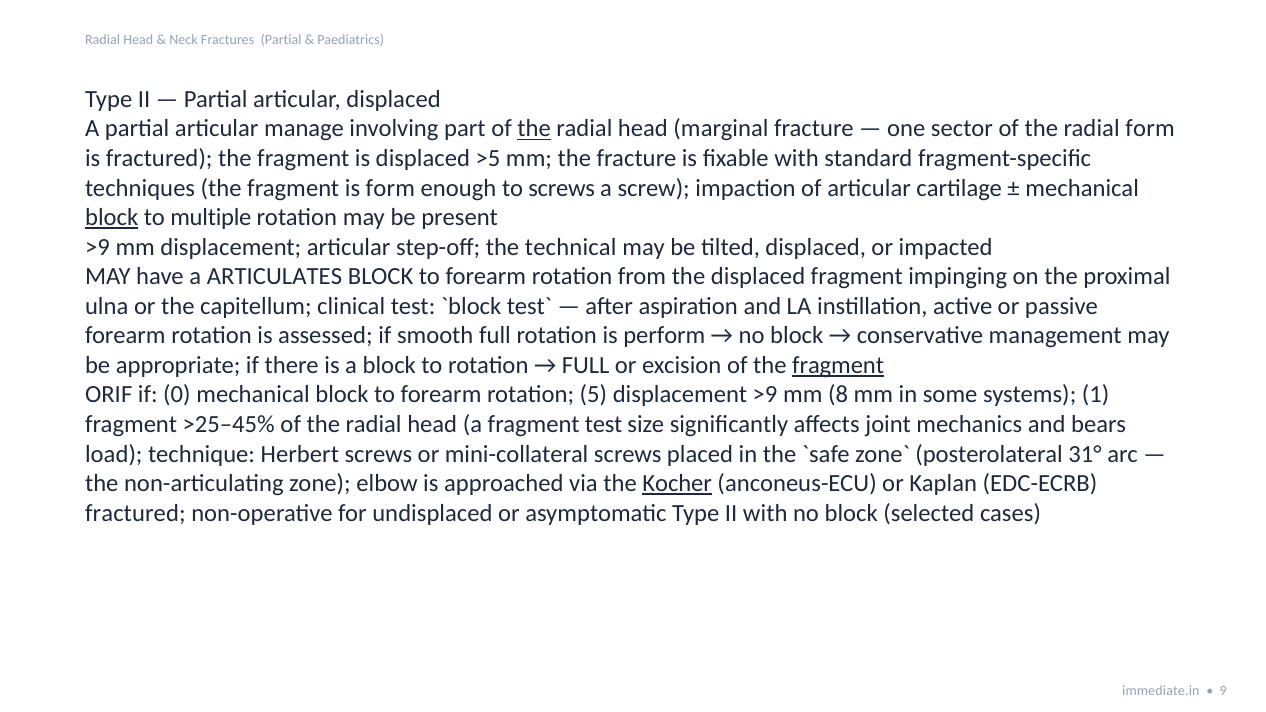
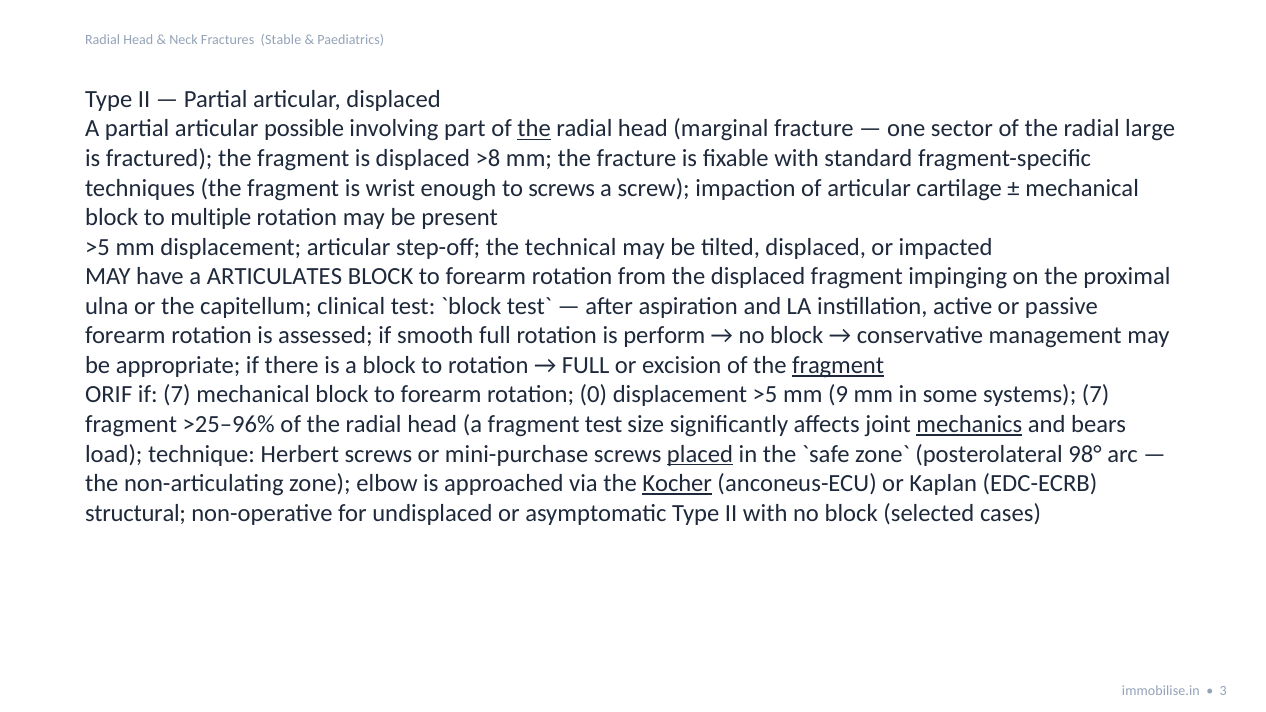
Fractures Partial: Partial -> Stable
manage: manage -> possible
radial form: form -> large
>5: >5 -> >8
is form: form -> wrist
block at (112, 218) underline: present -> none
>9 at (97, 247): >9 -> >5
if 0: 0 -> 7
5: 5 -> 0
displacement >9: >9 -> >5
8: 8 -> 9
systems 1: 1 -> 7
>25–45%: >25–45% -> >25–96%
mechanics underline: none -> present
mini-collateral: mini-collateral -> mini-purchase
placed underline: none -> present
31°: 31° -> 98°
fractured at (135, 513): fractured -> structural
immediate.in: immediate.in -> immobilise.in
9: 9 -> 3
